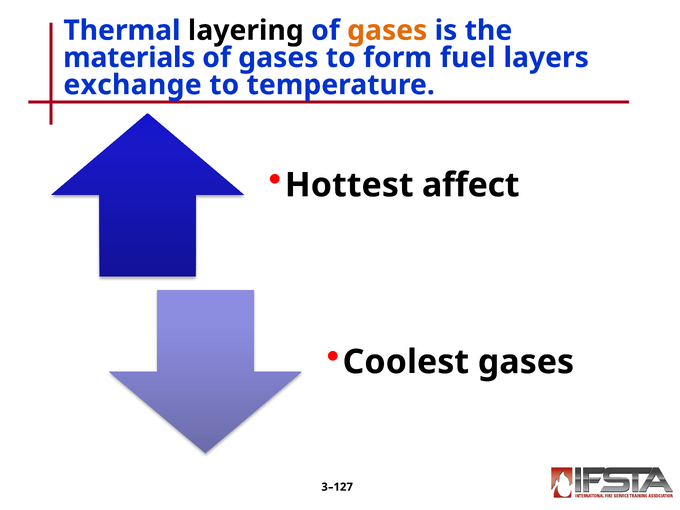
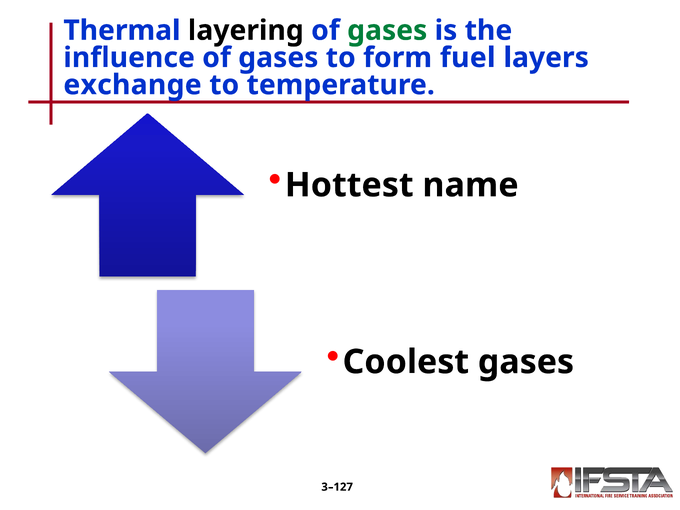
gases at (387, 30) colour: orange -> green
materials: materials -> influence
affect: affect -> name
